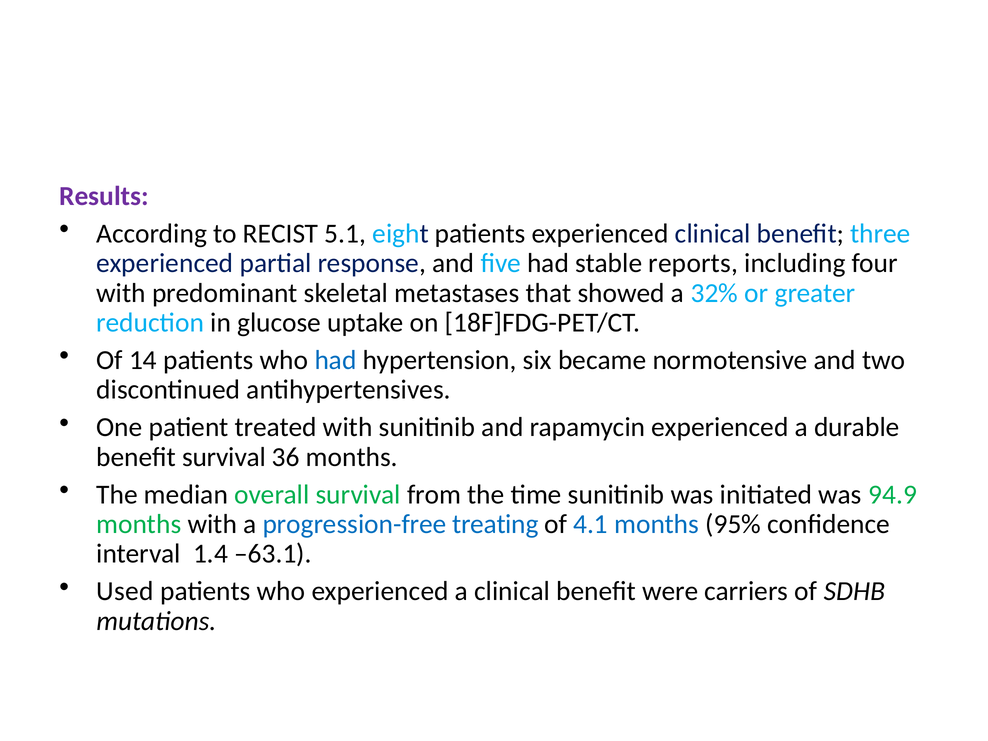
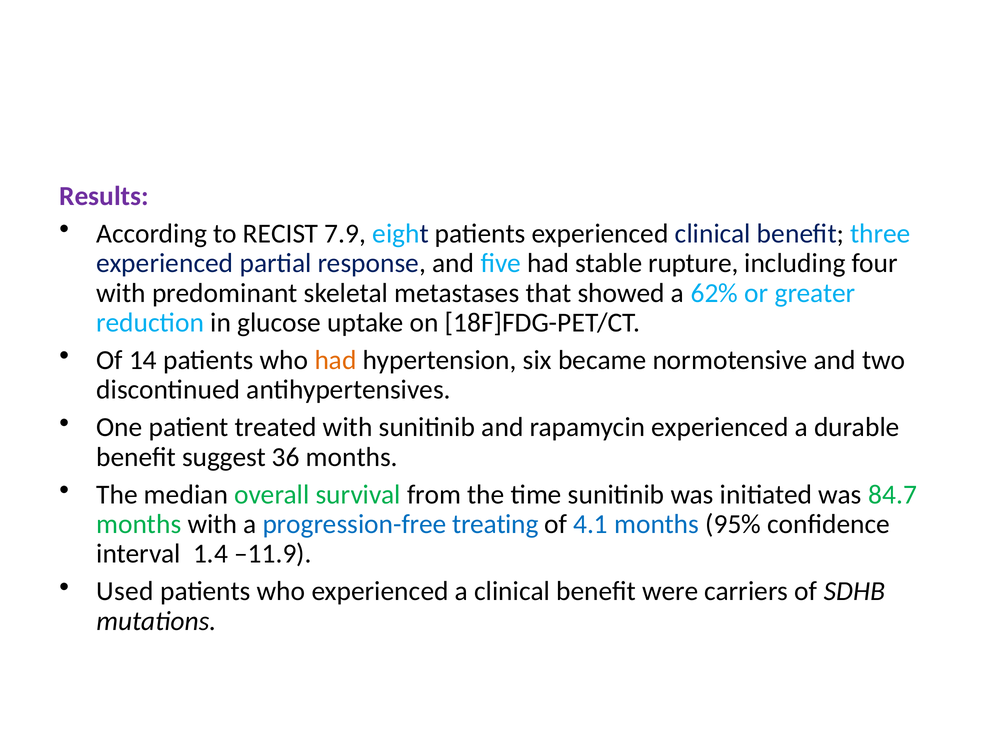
5.1: 5.1 -> 7.9
reports: reports -> rupture
32%: 32% -> 62%
had at (336, 360) colour: blue -> orange
benefit survival: survival -> suggest
94.9: 94.9 -> 84.7
–63.1: –63.1 -> –11.9
